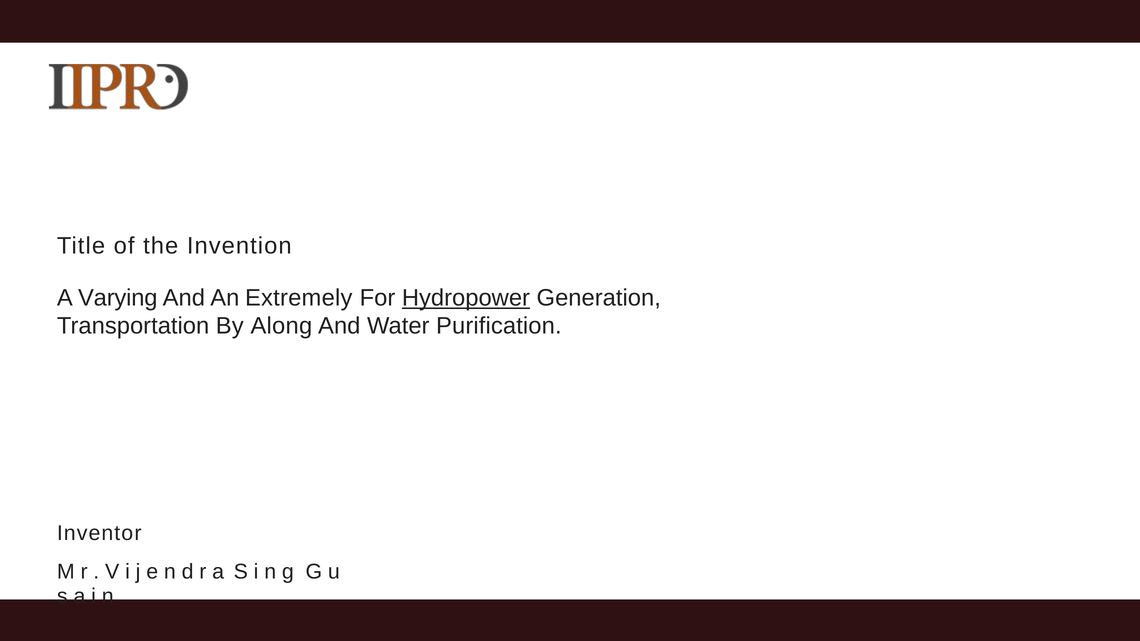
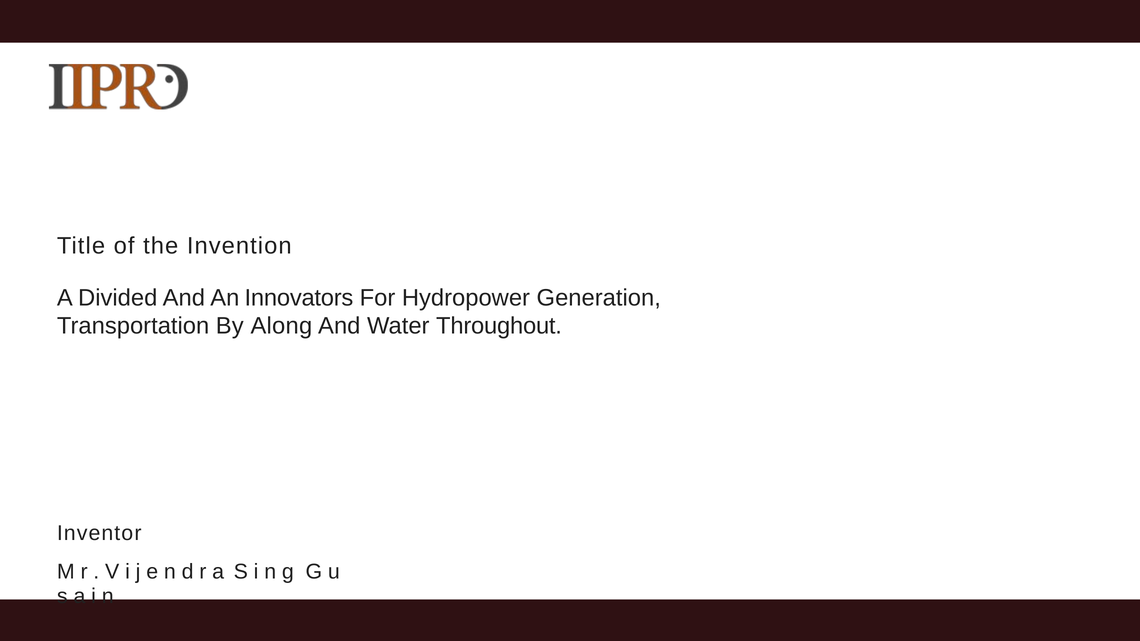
Varying: Varying -> Divided
Extremely: Extremely -> Innovators
Hydropower underline: present -> none
Purification: Purification -> Throughout
